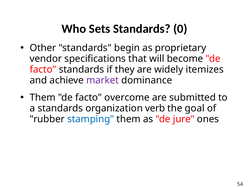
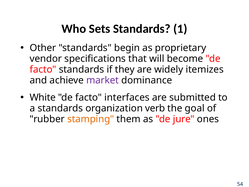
0: 0 -> 1
Them at (43, 97): Them -> White
overcome: overcome -> interfaces
stamping colour: blue -> orange
